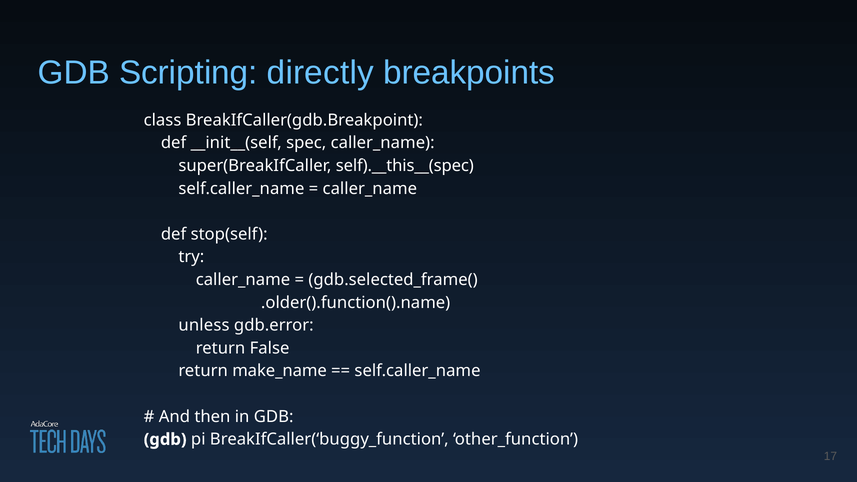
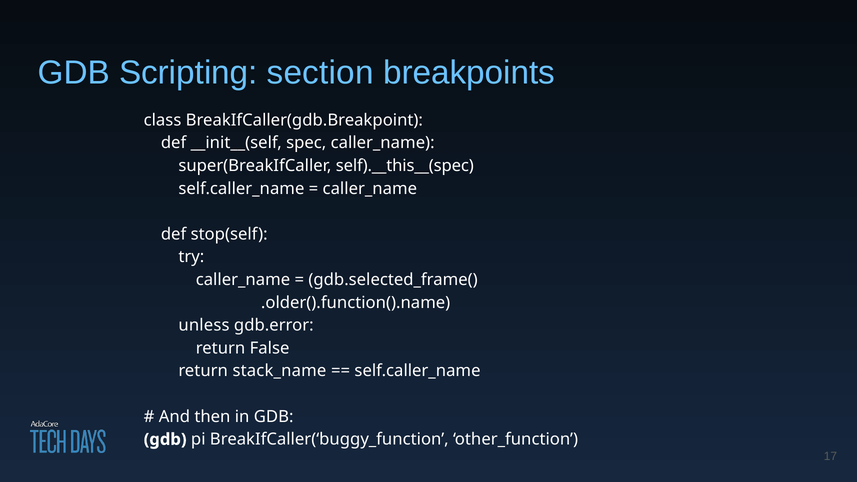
directly: directly -> section
make_name: make_name -> stack_name
